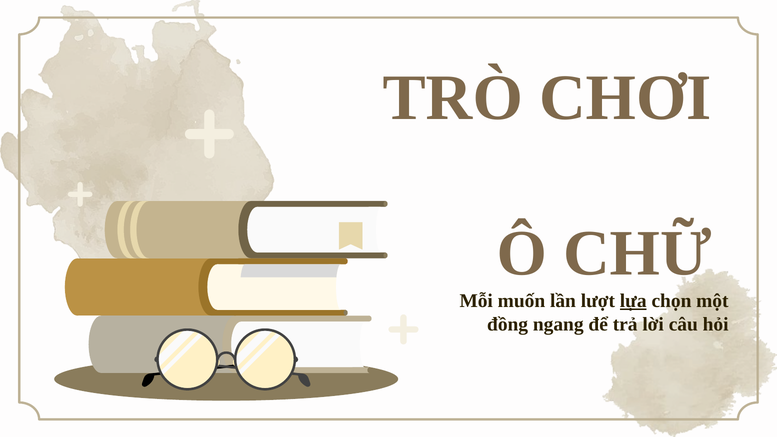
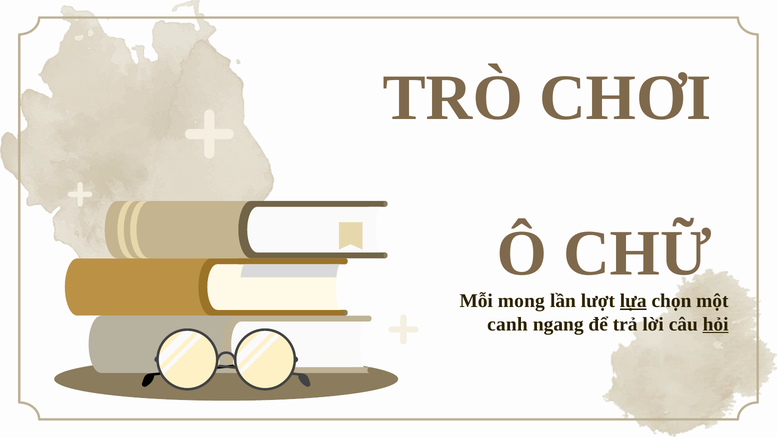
muốn: muốn -> mong
đồng: đồng -> canh
hỏi underline: none -> present
